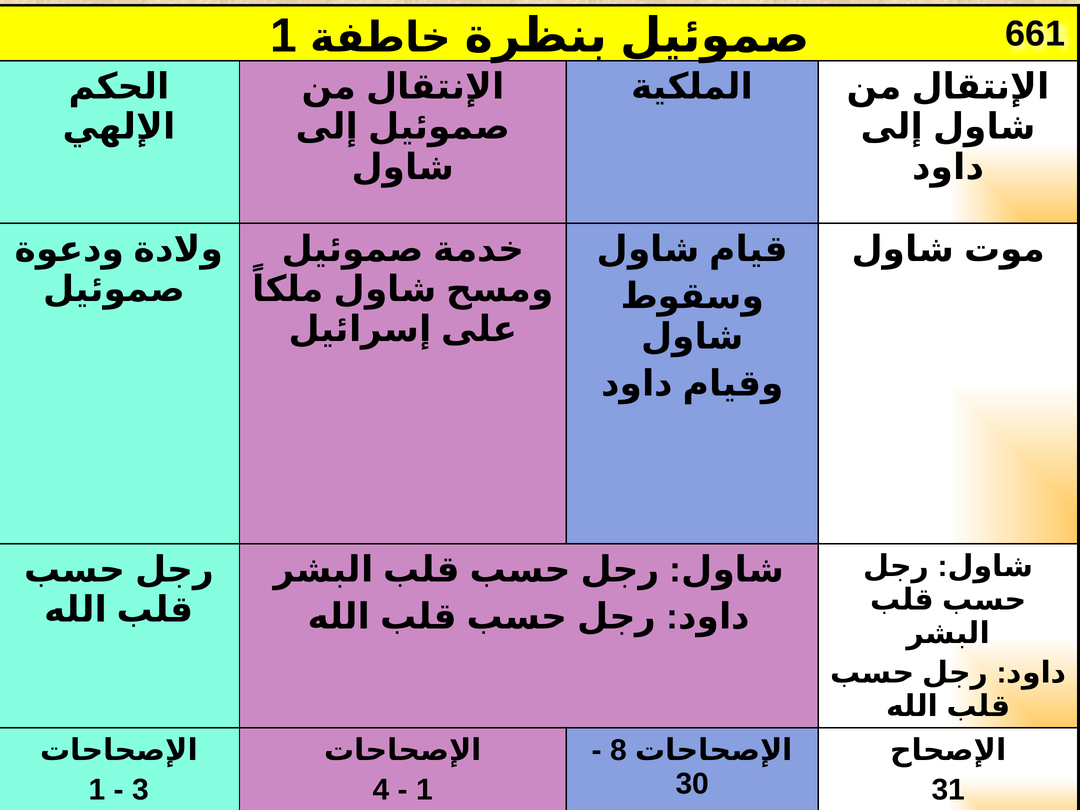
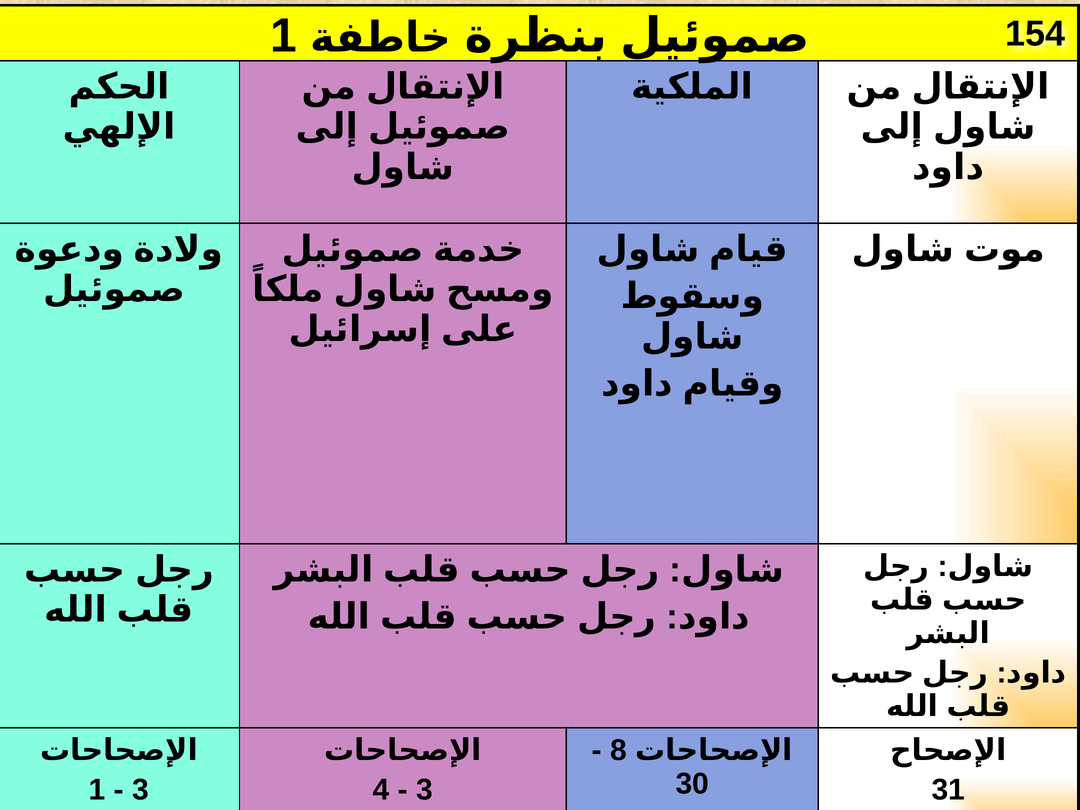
661: 661 -> 154
1 at (425, 790): 1 -> 3
